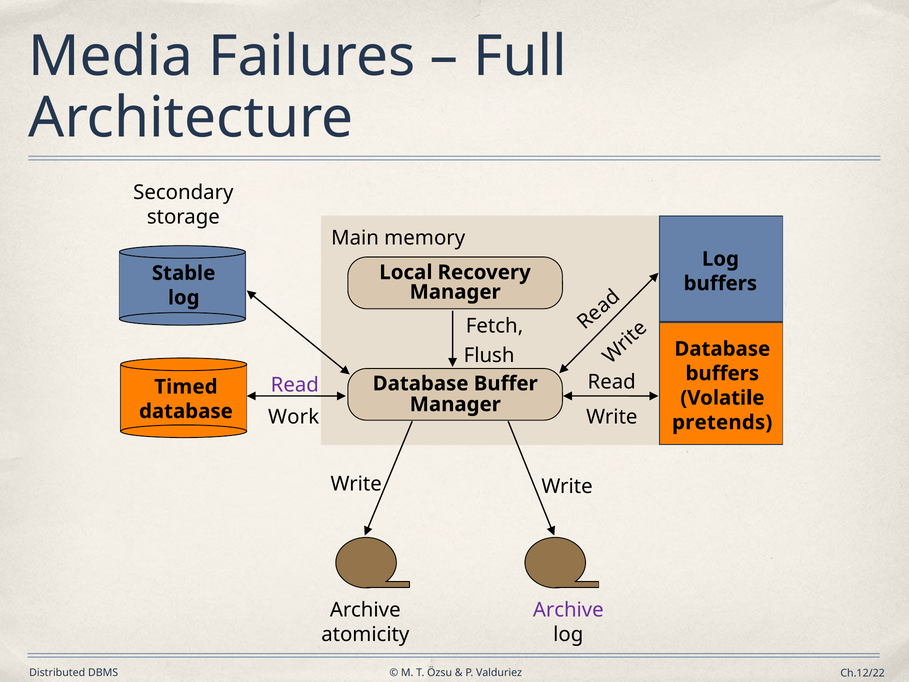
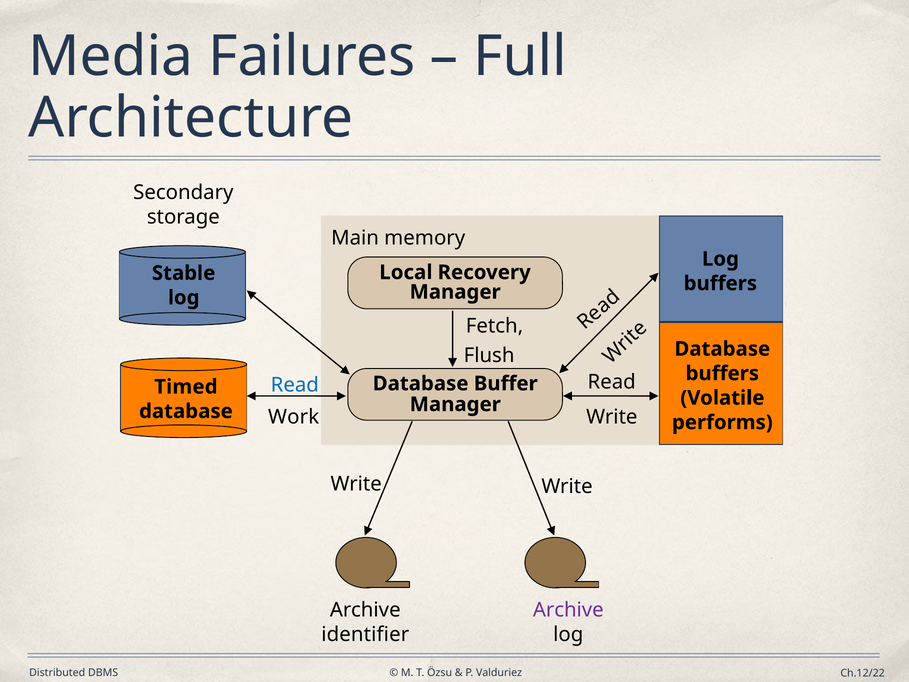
Read at (295, 385) colour: purple -> blue
pretends: pretends -> performs
atomicity: atomicity -> identifier
